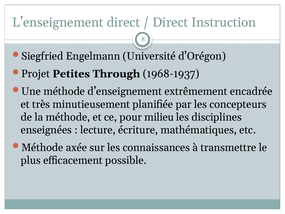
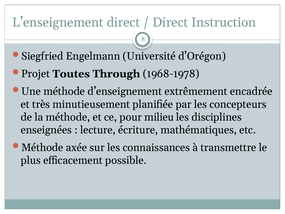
Petites: Petites -> Toutes
1968-1937: 1968-1937 -> 1968-1978
